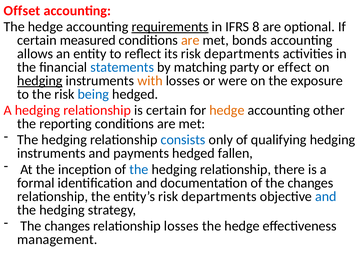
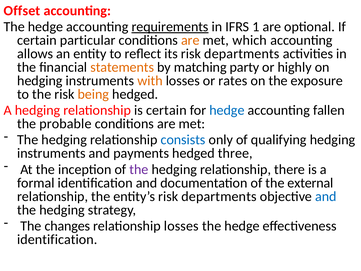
8: 8 -> 1
measured: measured -> particular
bonds: bonds -> which
statements colour: blue -> orange
effect: effect -> highly
hedging at (40, 81) underline: present -> none
were: were -> rates
being colour: blue -> orange
hedge at (227, 110) colour: orange -> blue
other: other -> fallen
reporting: reporting -> probable
fallen: fallen -> three
the at (139, 169) colour: blue -> purple
of the changes: changes -> external
management at (57, 239): management -> identification
